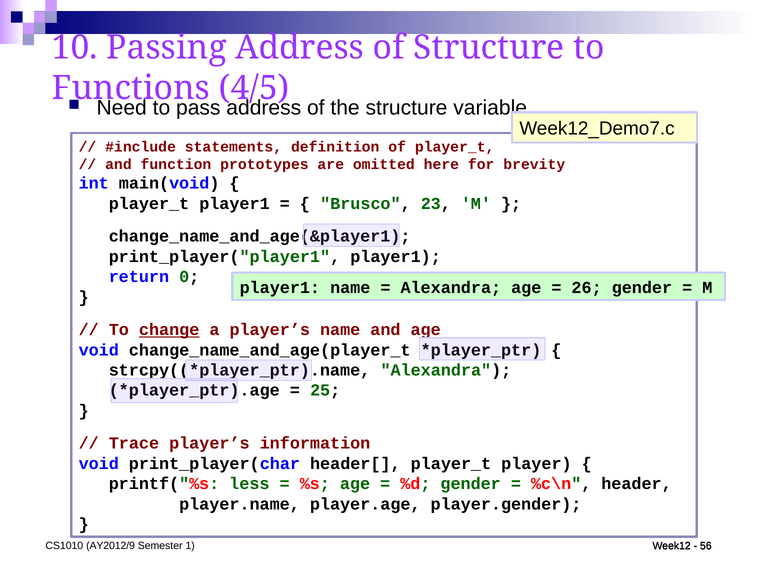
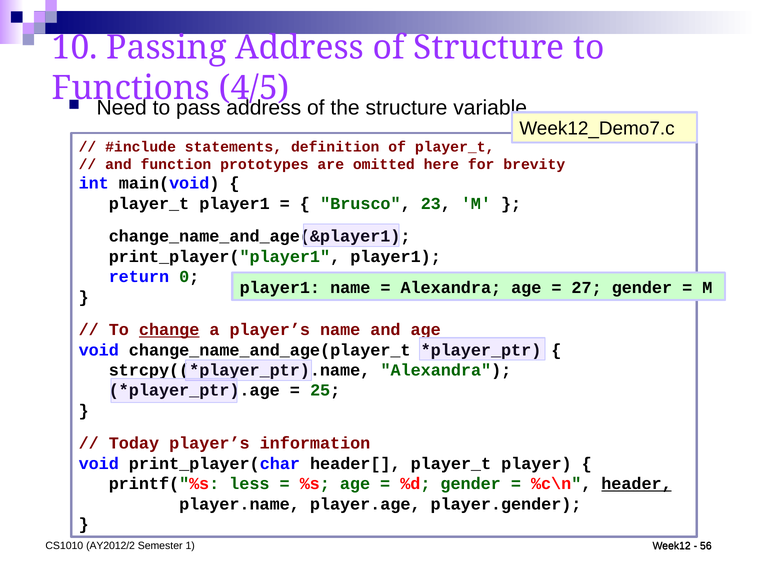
26: 26 -> 27
Trace: Trace -> Today
header underline: none -> present
AY2012/9: AY2012/9 -> AY2012/2
